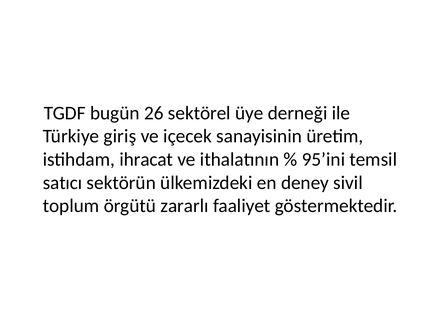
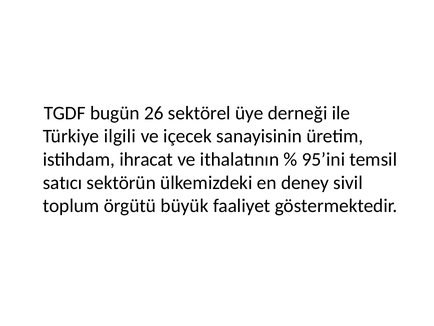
giriş: giriş -> ilgili
zararlı: zararlı -> büyük
